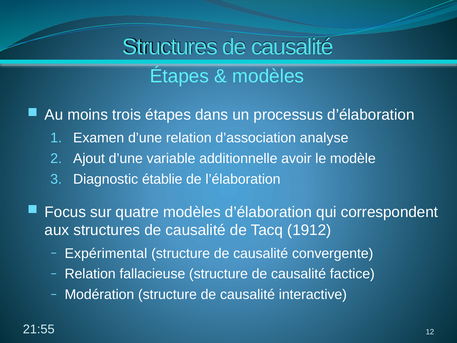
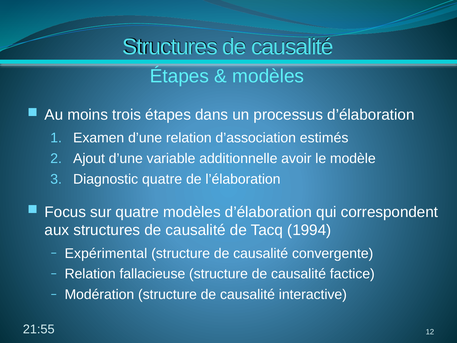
analyse: analyse -> estimés
Diagnostic établie: établie -> quatre
1912: 1912 -> 1994
